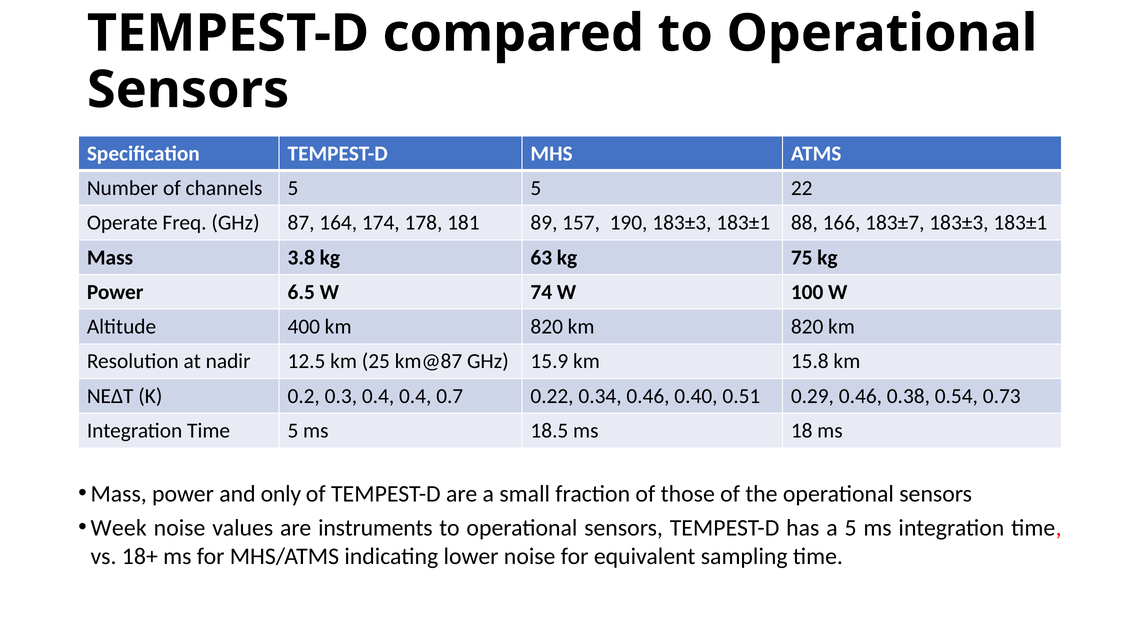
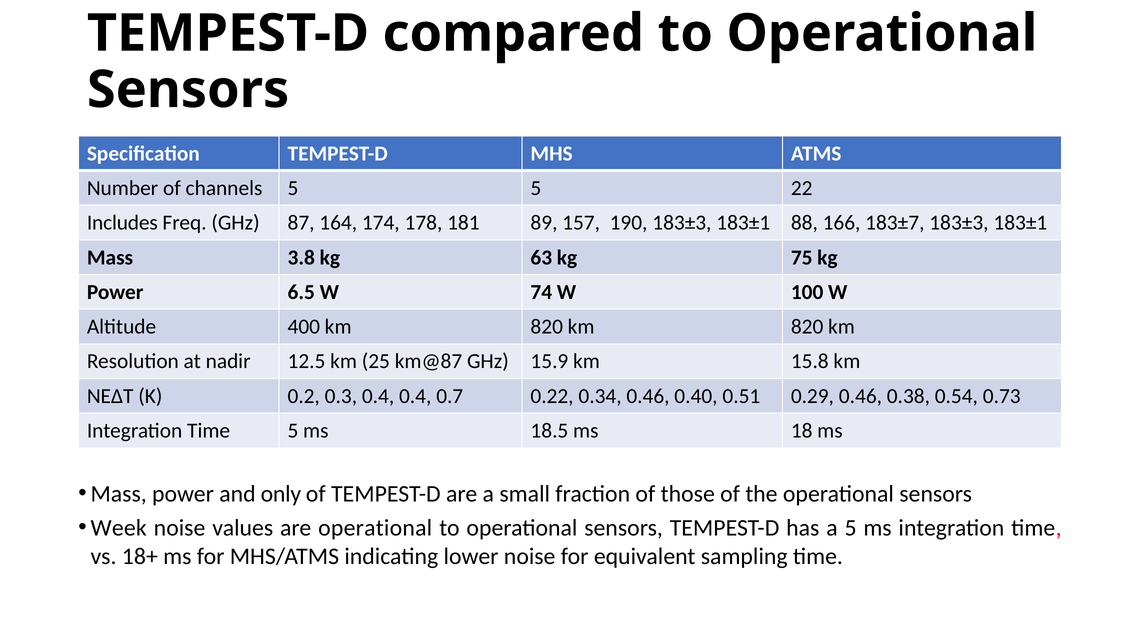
Operate: Operate -> Includes
are instruments: instruments -> operational
